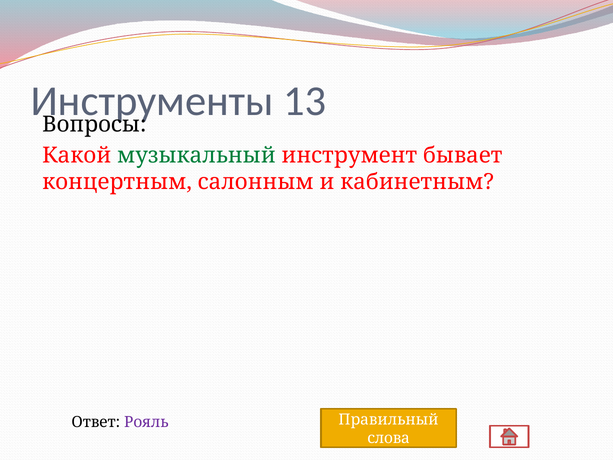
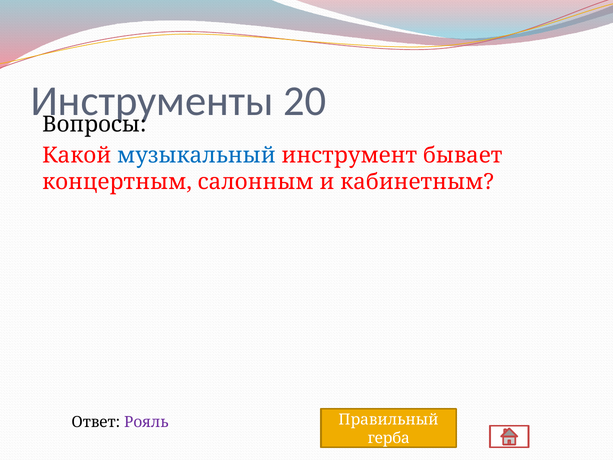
13: 13 -> 20
музыкальный colour: green -> blue
слова: слова -> герба
